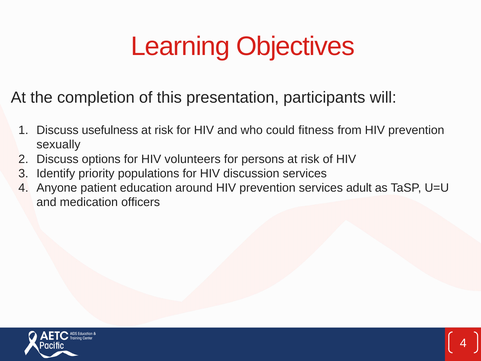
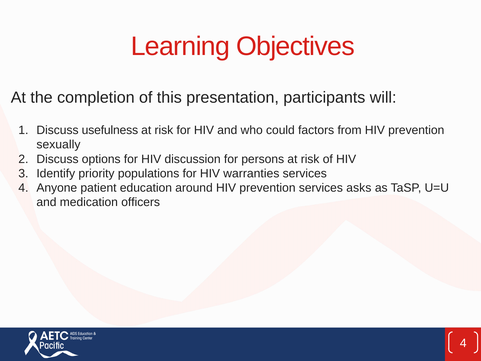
fitness: fitness -> factors
volunteers: volunteers -> discussion
discussion: discussion -> warranties
adult: adult -> asks
